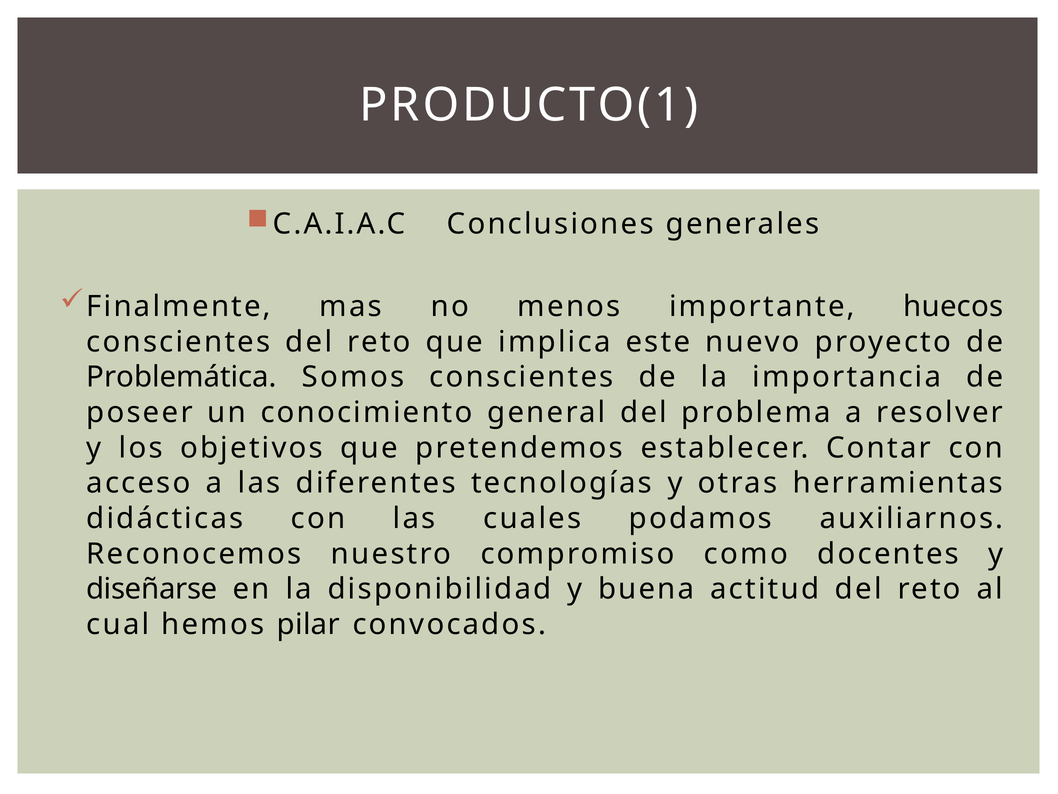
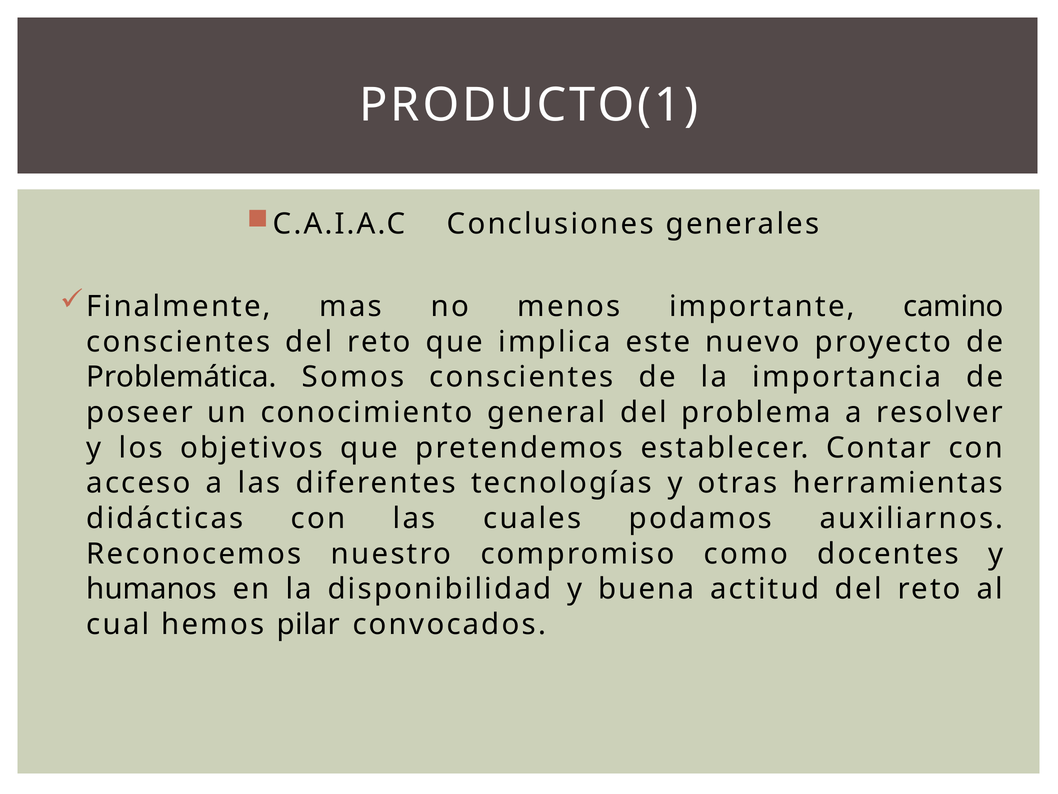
huecos: huecos -> camino
diseñarse: diseñarse -> humanos
